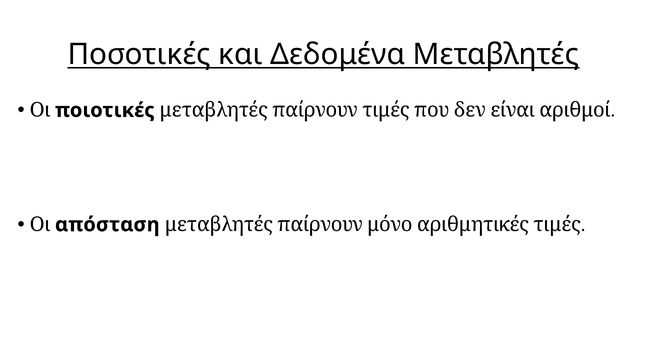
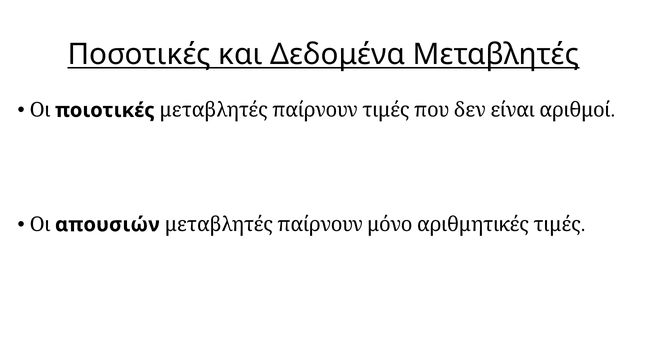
απόσταση: απόσταση -> απουσιών
